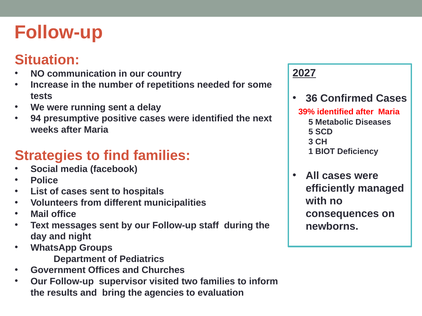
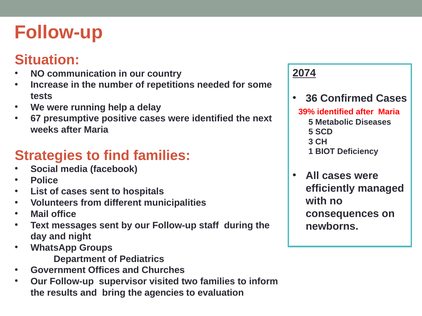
2027: 2027 -> 2074
running sent: sent -> help
94: 94 -> 67
